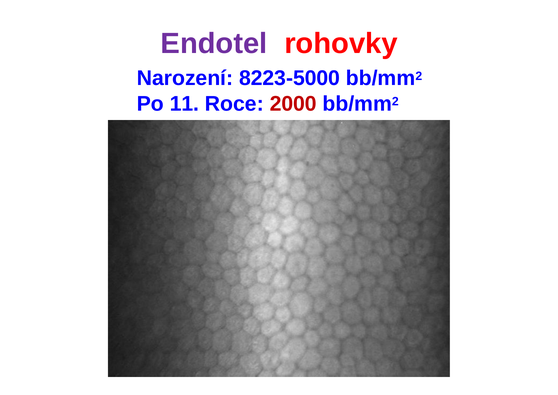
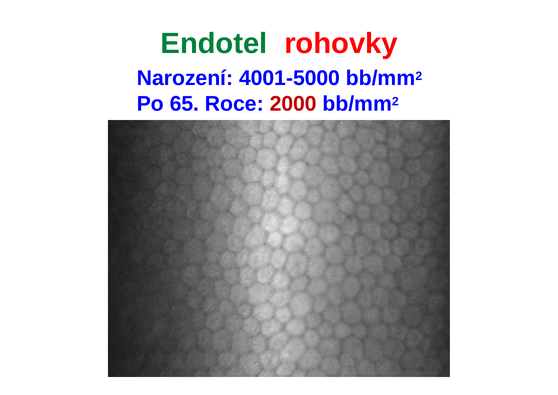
Endotel colour: purple -> green
8223-5000: 8223-5000 -> 4001-5000
11: 11 -> 65
